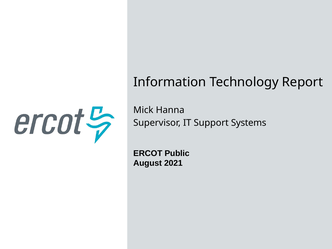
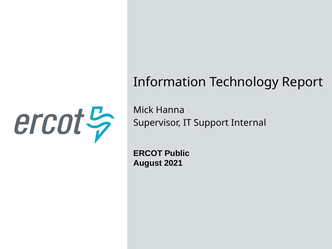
Systems: Systems -> Internal
